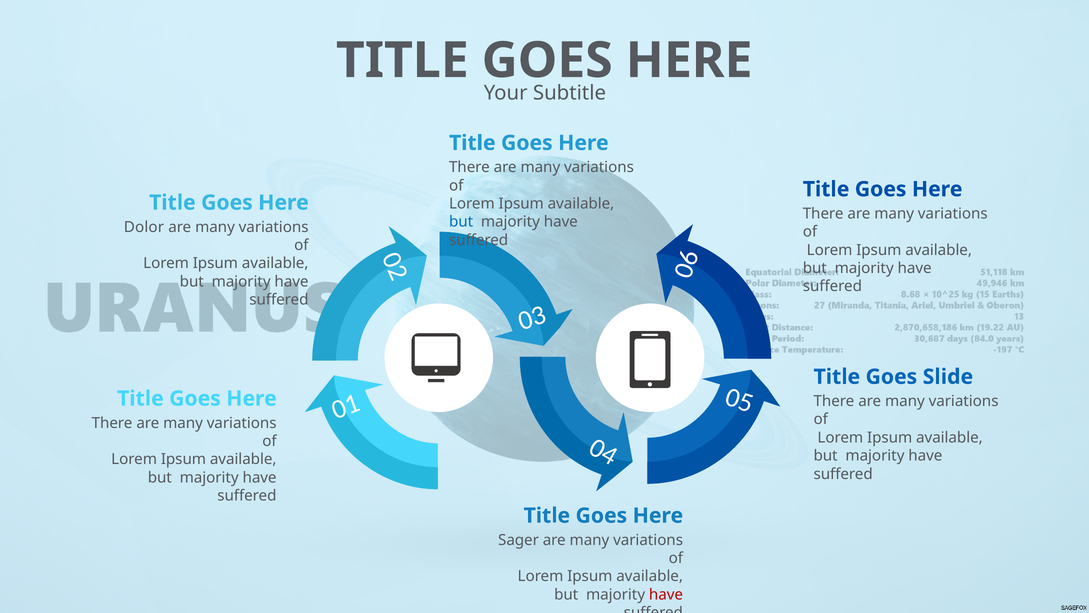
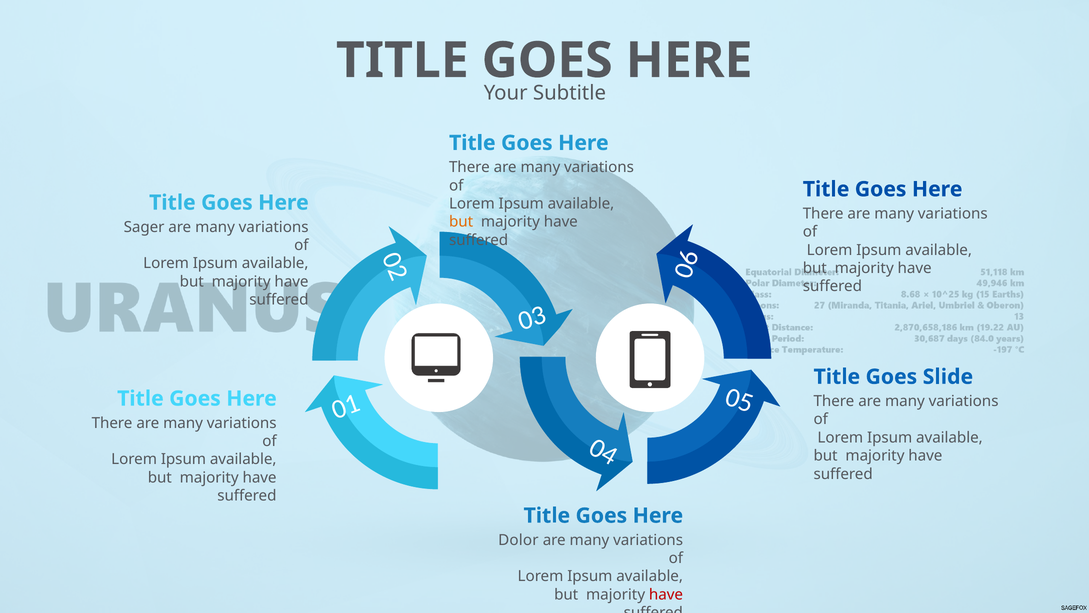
but at (461, 222) colour: blue -> orange
Dolor: Dolor -> Sager
Sager: Sager -> Dolor
